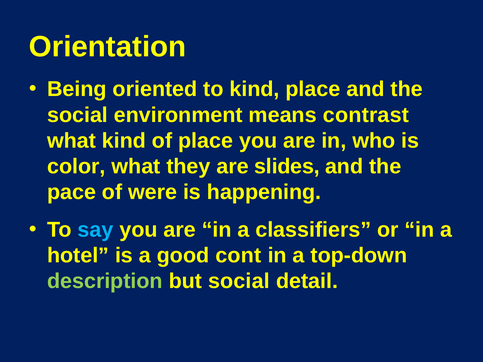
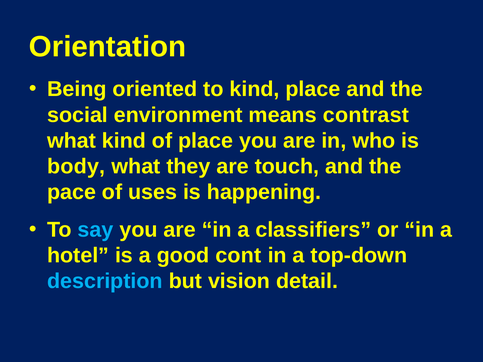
color: color -> body
slides: slides -> touch
were: were -> uses
description colour: light green -> light blue
but social: social -> vision
